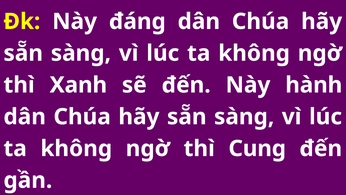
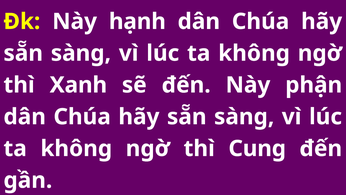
đáng: đáng -> hạnh
hành: hành -> phận
